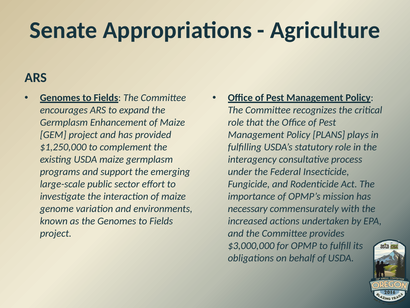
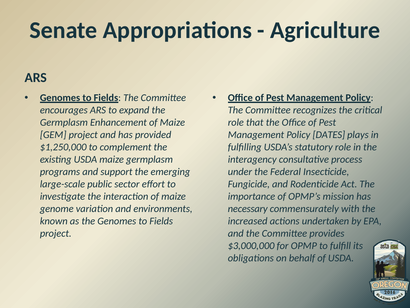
PLANS: PLANS -> DATES
